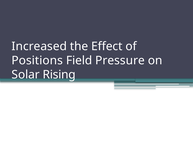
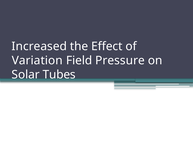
Positions: Positions -> Variation
Rising: Rising -> Tubes
